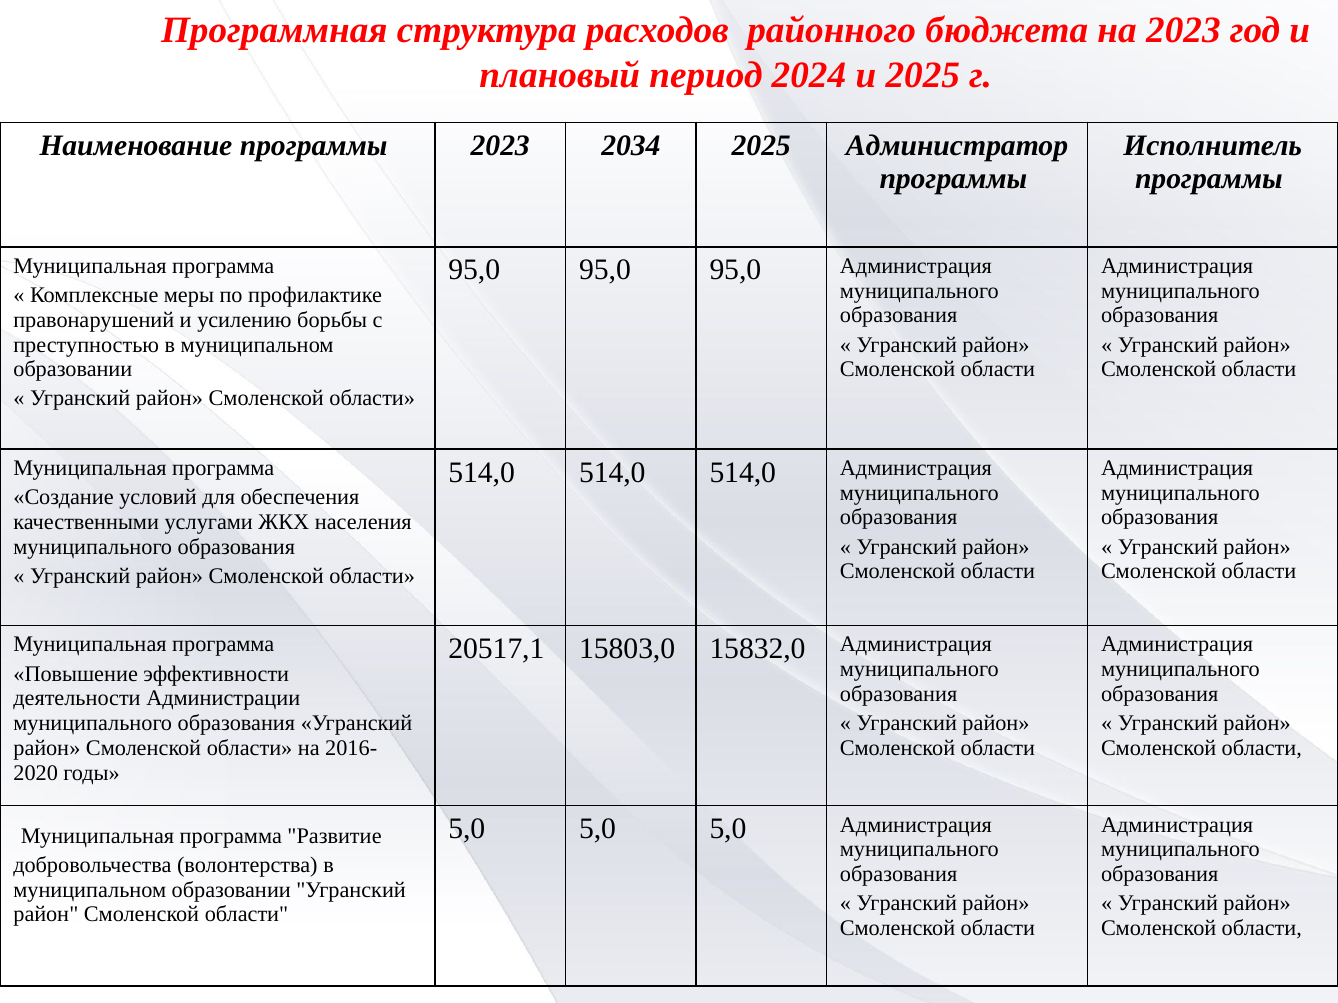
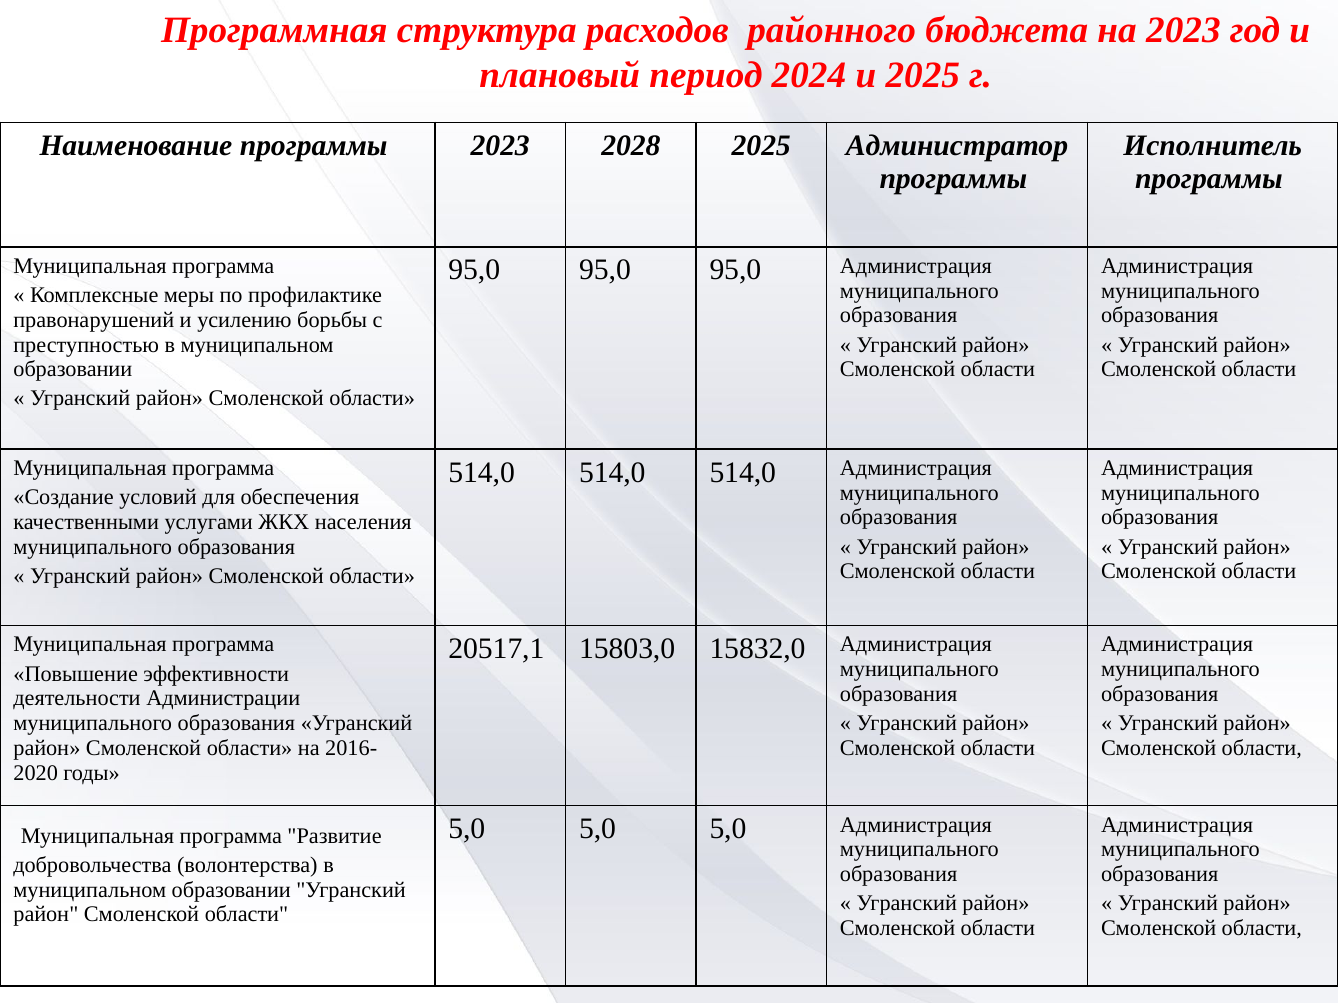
2034: 2034 -> 2028
